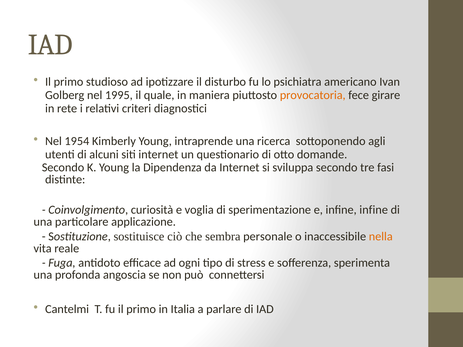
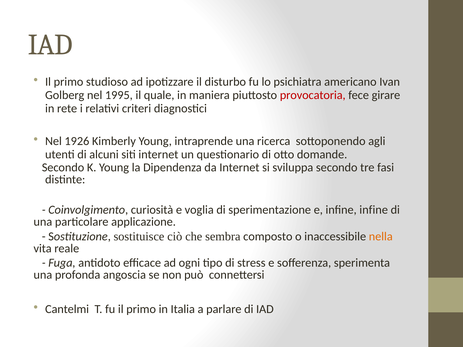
provocatoria colour: orange -> red
1954: 1954 -> 1926
personale: personale -> composto
